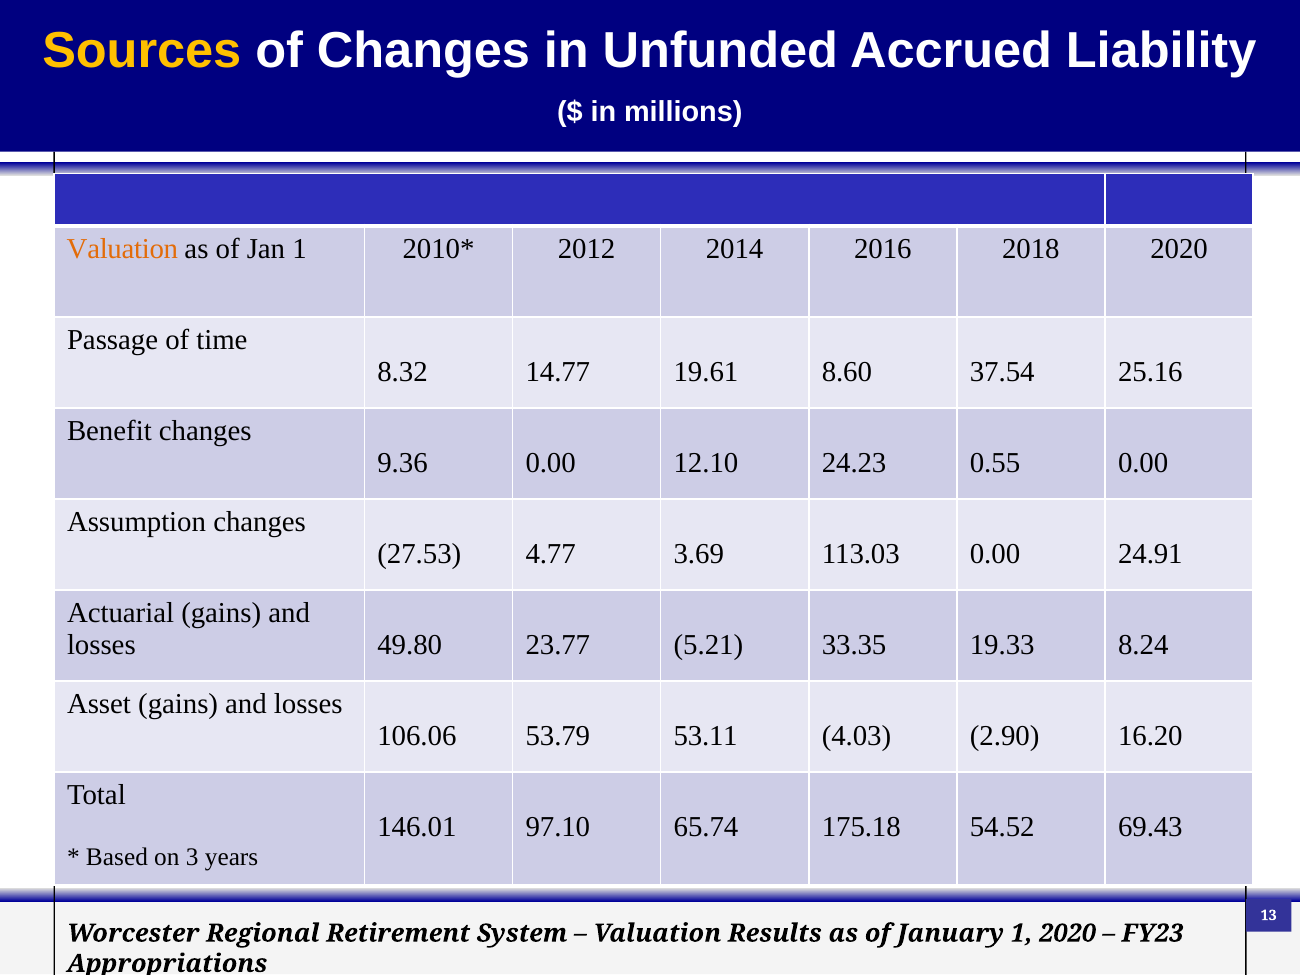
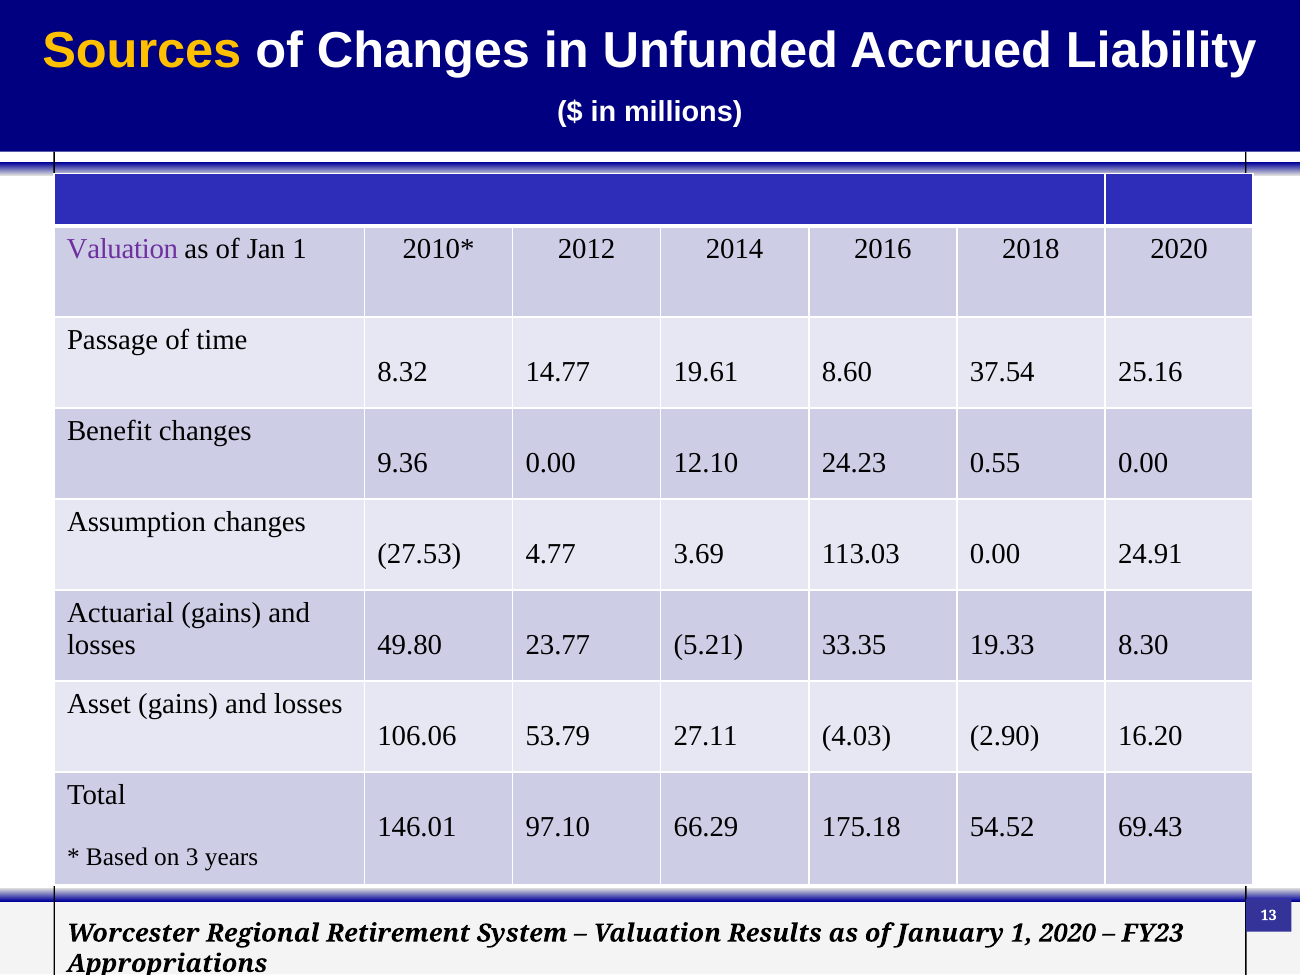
Valuation at (122, 249) colour: orange -> purple
8.24: 8.24 -> 8.30
53.11: 53.11 -> 27.11
65.74: 65.74 -> 66.29
